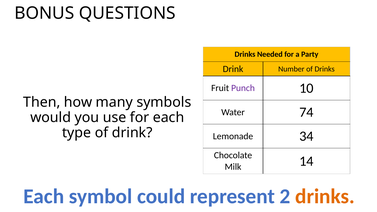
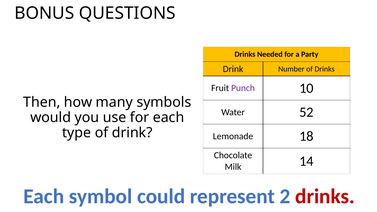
74: 74 -> 52
34: 34 -> 18
drinks at (325, 196) colour: orange -> red
